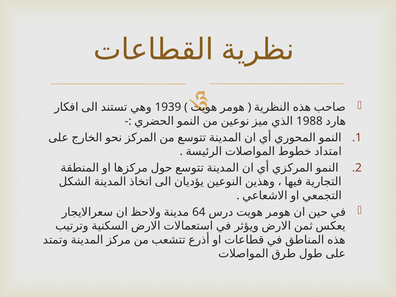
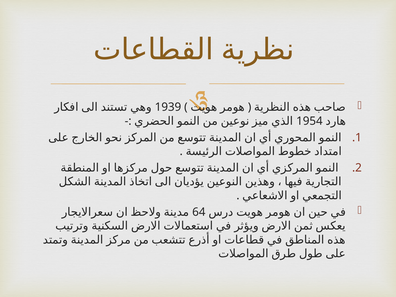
1988: 1988 -> 1954
